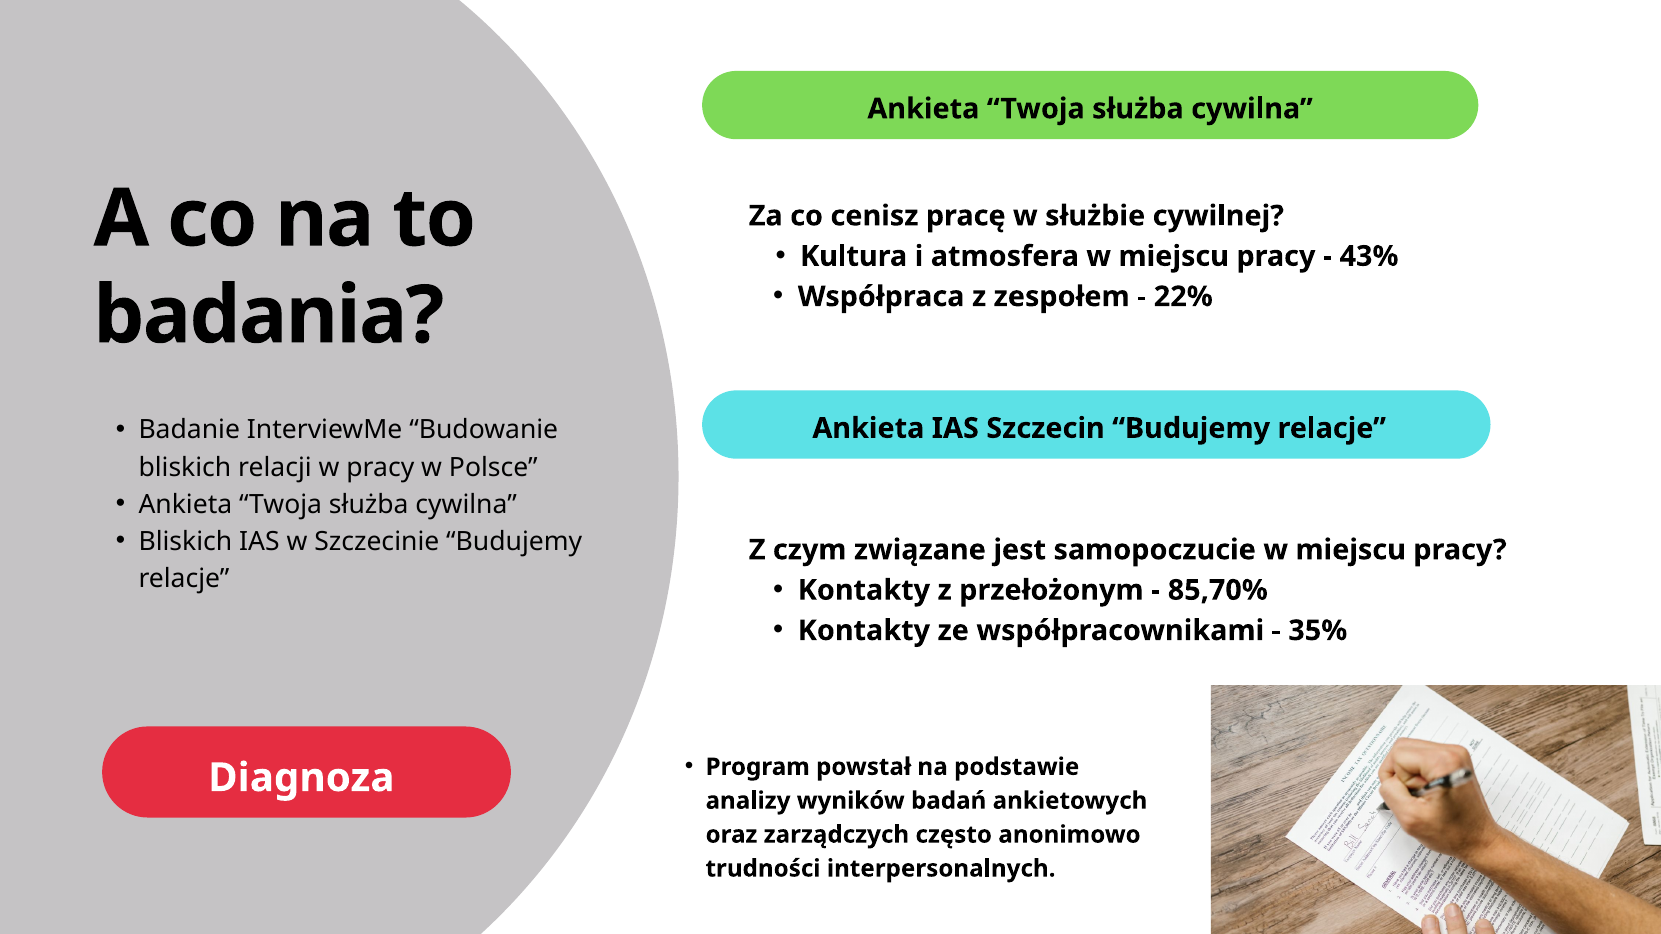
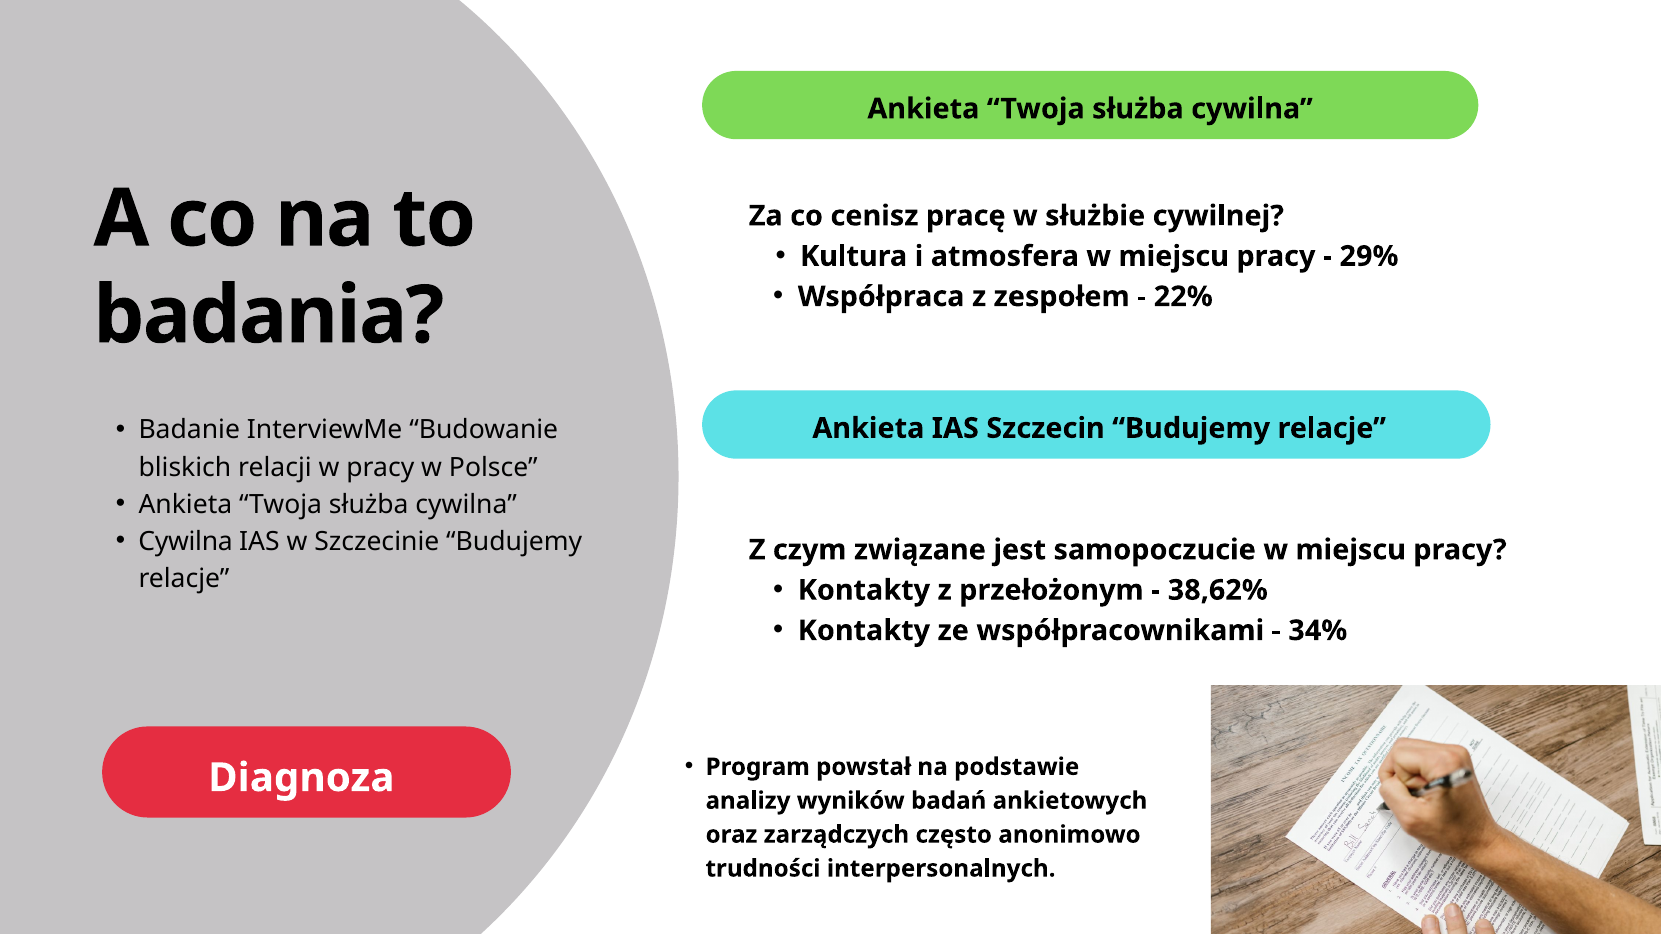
43%: 43% -> 29%
Bliskich at (185, 542): Bliskich -> Cywilna
85,70%: 85,70% -> 38,62%
35%: 35% -> 34%
